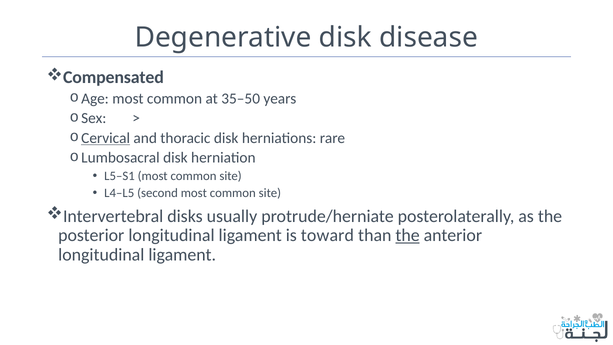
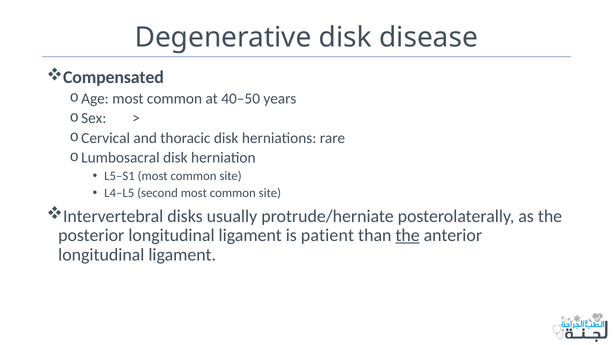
35–50: 35–50 -> 40–50
Cervical underline: present -> none
toward: toward -> patient
